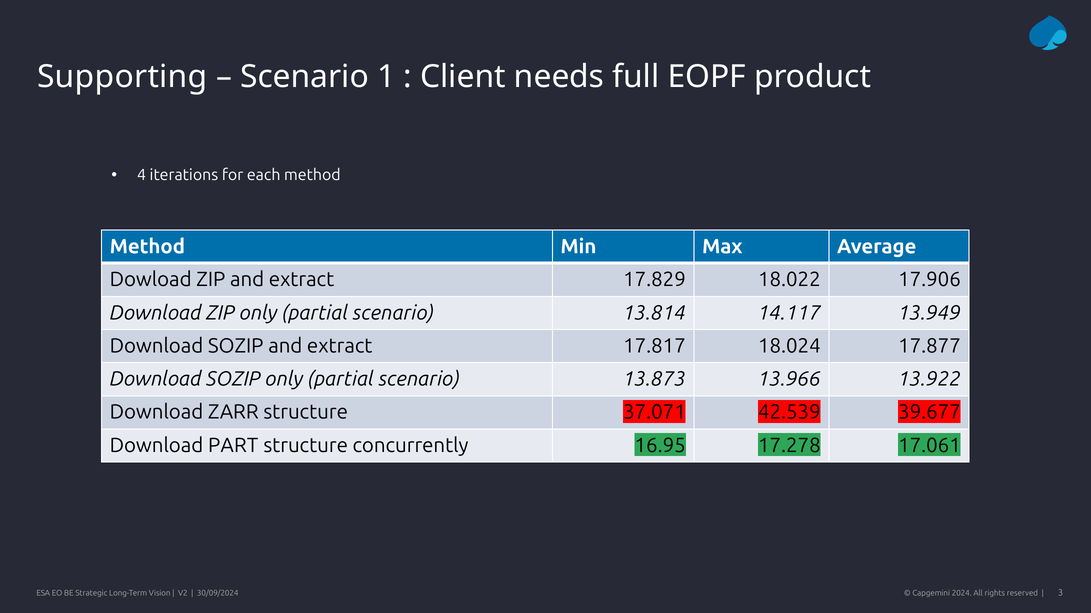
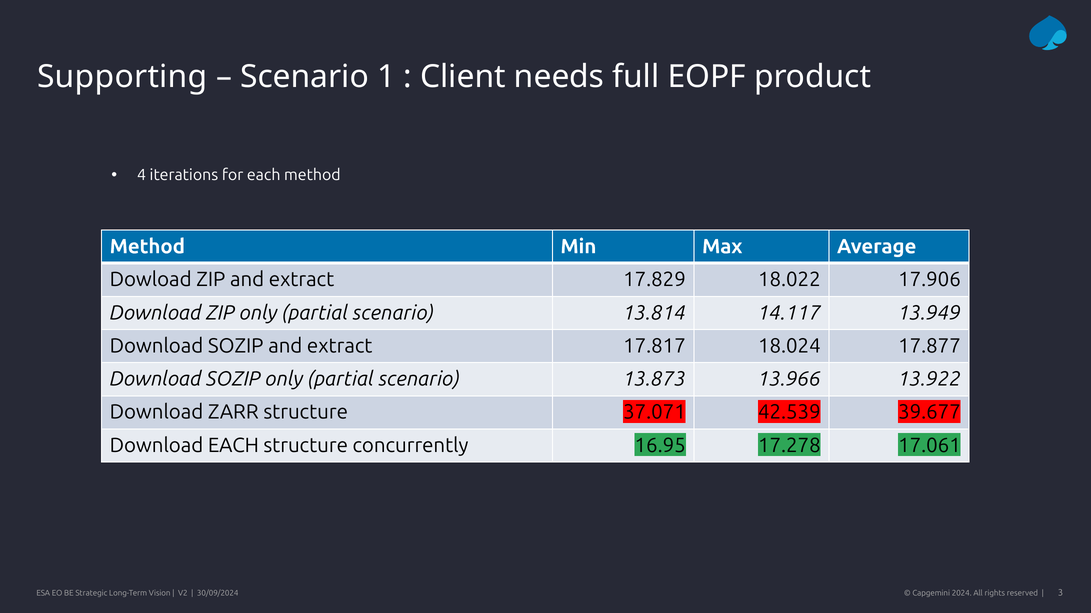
Download PART: PART -> EACH
